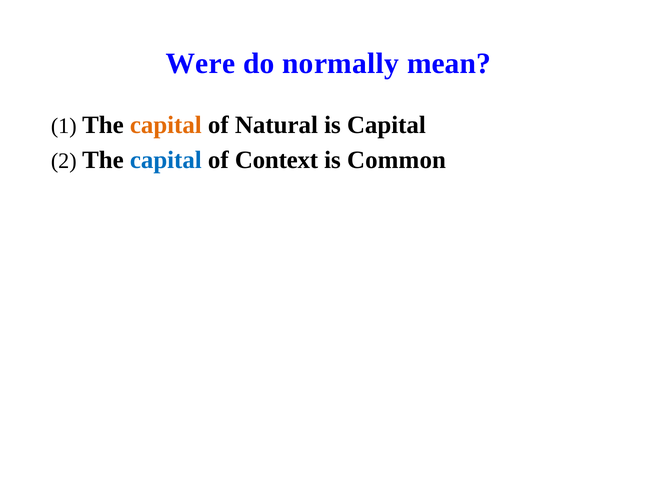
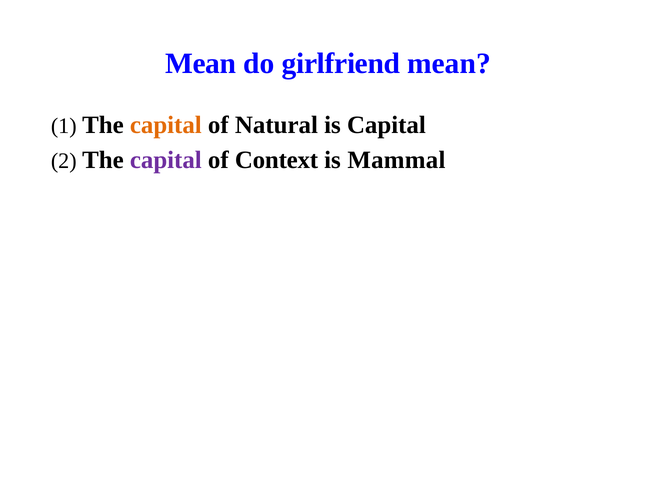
Were at (200, 64): Were -> Mean
normally: normally -> girlfriend
capital at (166, 160) colour: blue -> purple
Common: Common -> Mammal
